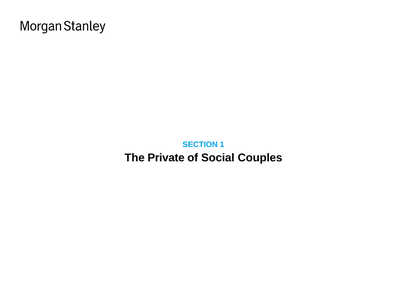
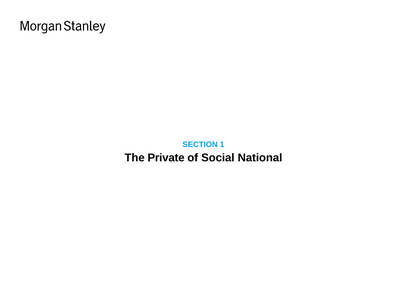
Couples: Couples -> National
